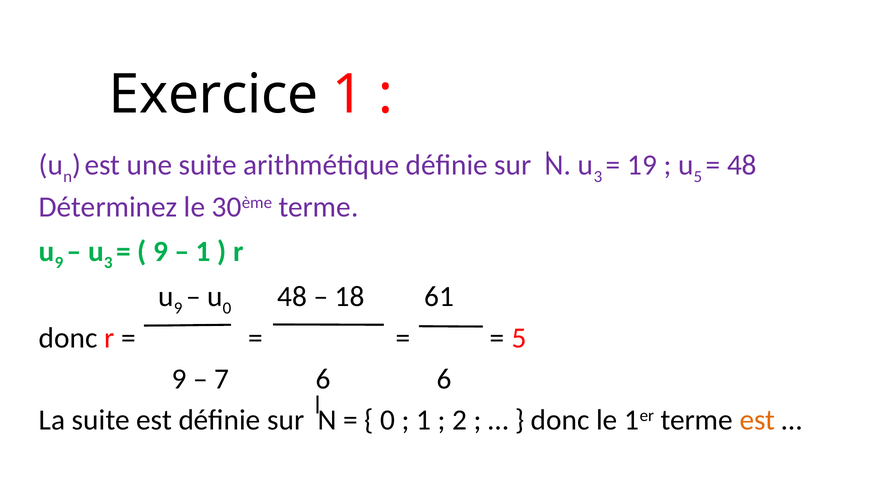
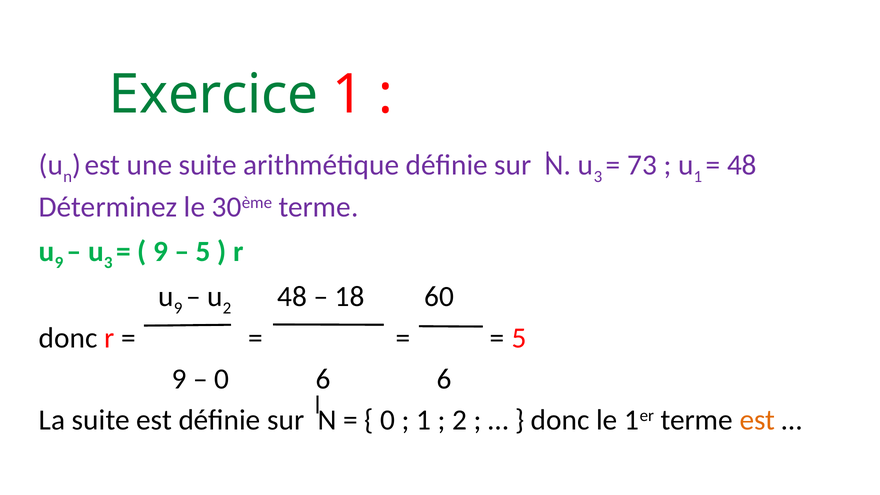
Exercice colour: black -> green
19: 19 -> 73
5 at (698, 177): 5 -> 1
1 at (203, 251): 1 -> 5
0 at (227, 308): 0 -> 2
61: 61 -> 60
7 at (222, 379): 7 -> 0
